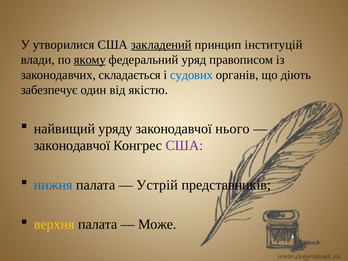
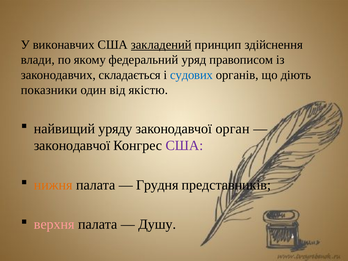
утворилися: утворилися -> виконавчих
інституцій: інституцій -> здійснення
якому underline: present -> none
забезпечує: забезпечує -> показники
нього: нього -> орган
нижня colour: blue -> orange
Устрій: Устрій -> Грудня
верхня colour: yellow -> pink
Може: Може -> Душу
